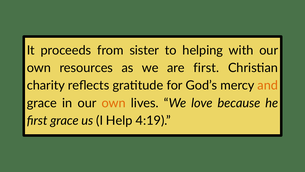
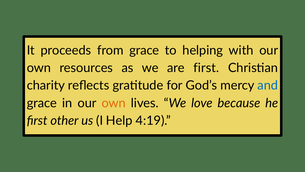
from sister: sister -> grace
and colour: orange -> blue
first grace: grace -> other
